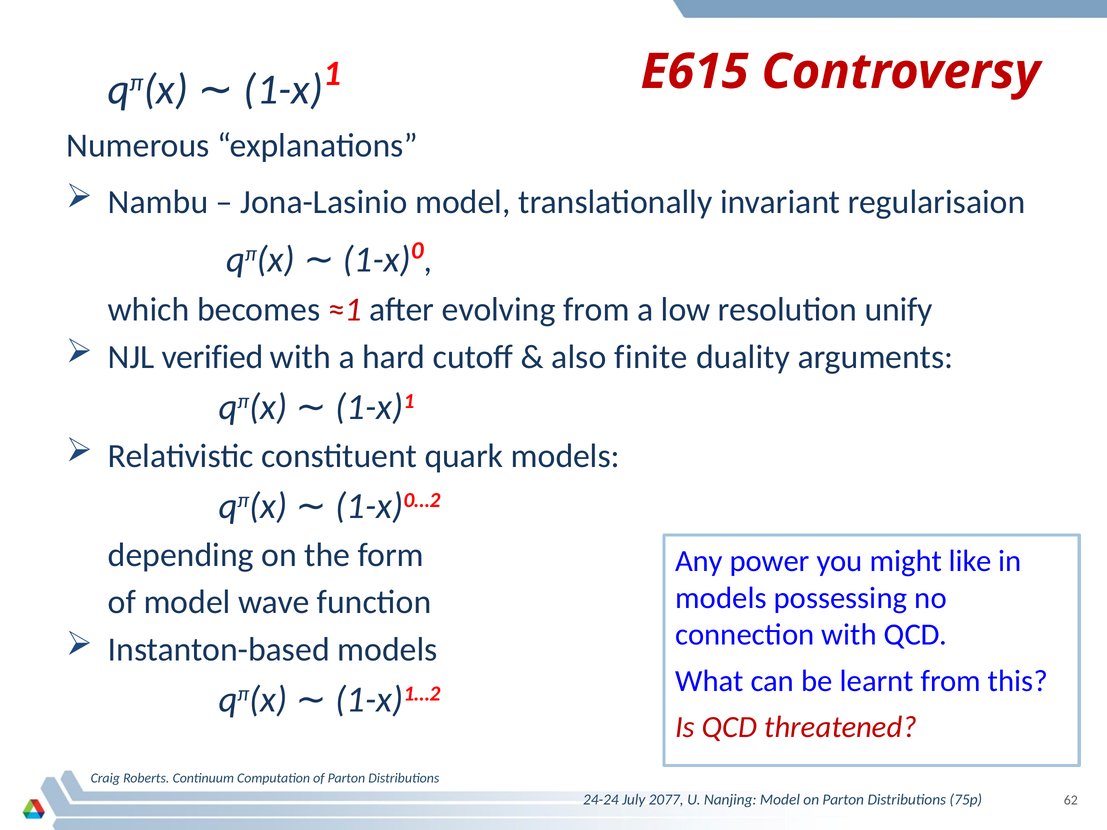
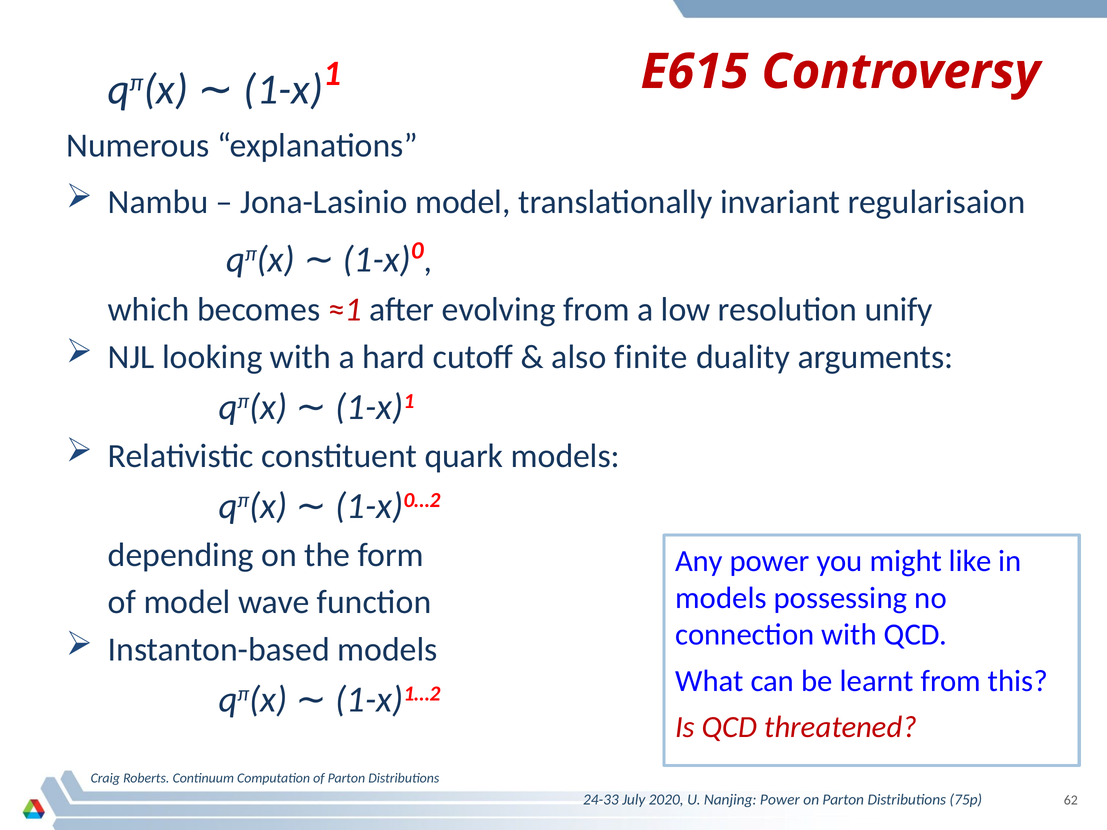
verified: verified -> looking
24-24: 24-24 -> 24-33
2077: 2077 -> 2020
Nanjing Model: Model -> Power
